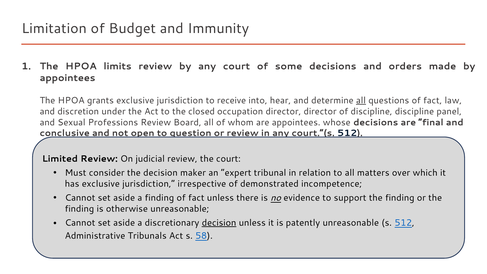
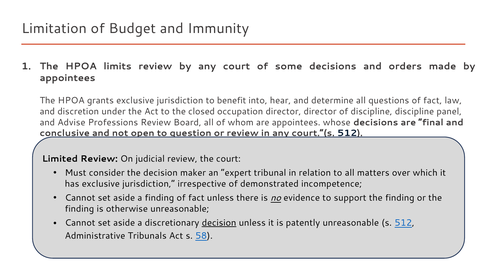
receive: receive -> benefit
all at (361, 100) underline: present -> none
Sexual: Sexual -> Advise
